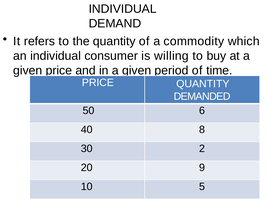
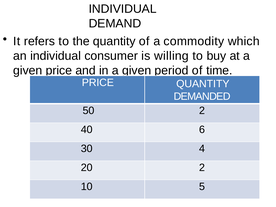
50 6: 6 -> 2
8: 8 -> 6
2: 2 -> 4
20 9: 9 -> 2
